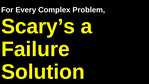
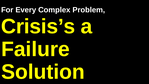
Scary’s: Scary’s -> Crisis’s
